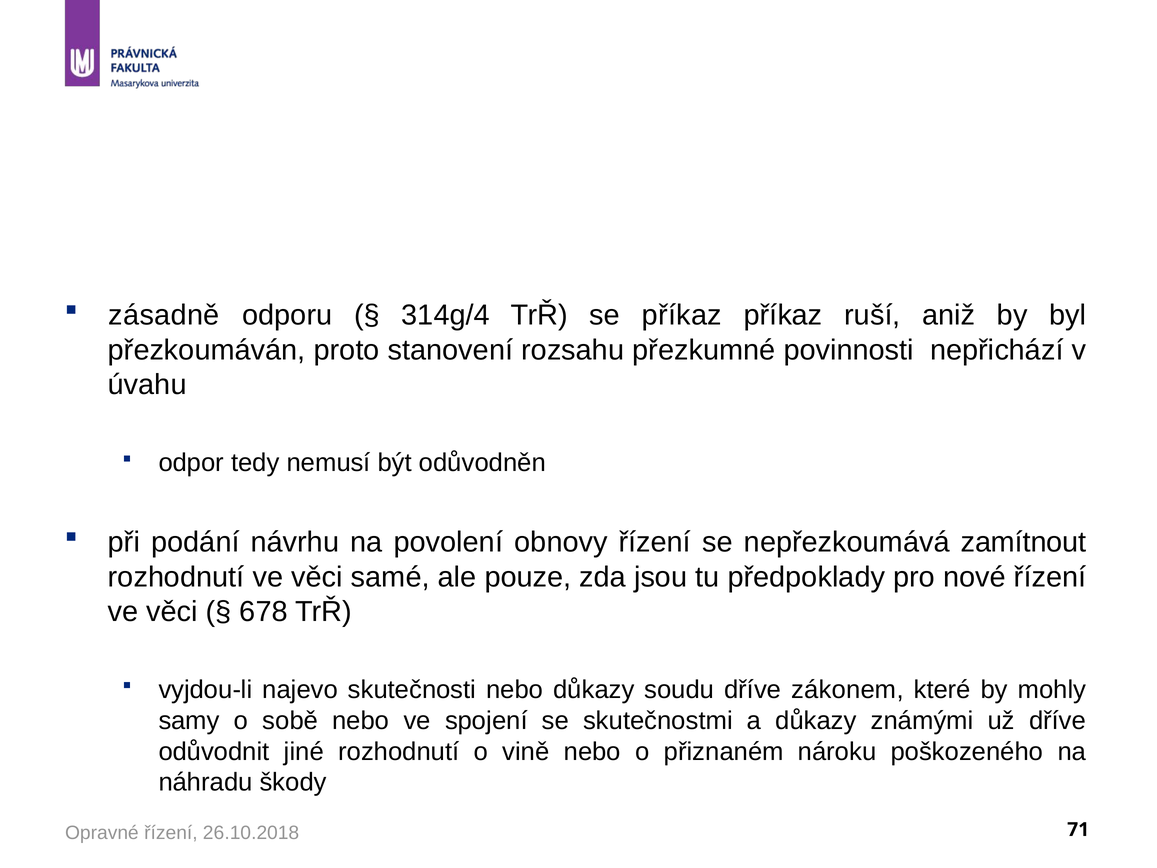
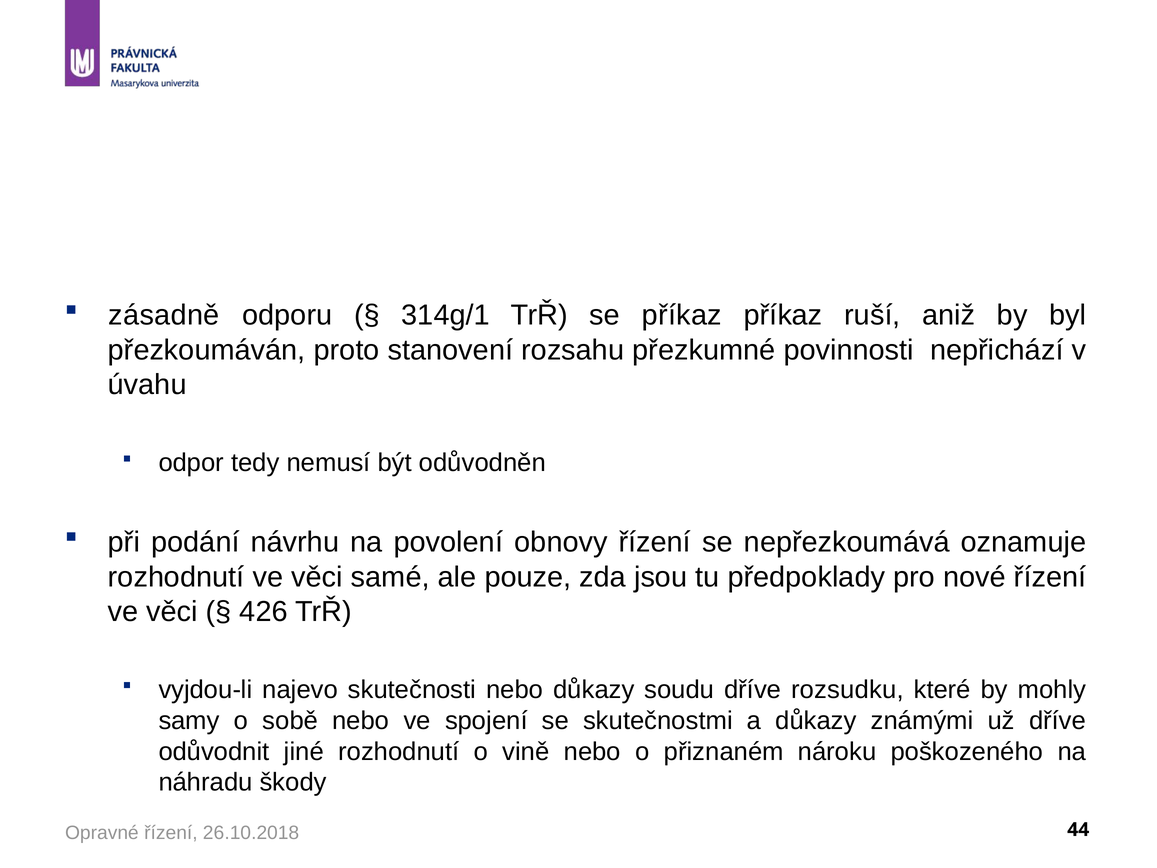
314g/4: 314g/4 -> 314g/1
zamítnout: zamítnout -> oznamuje
678: 678 -> 426
zákonem: zákonem -> rozsudku
71: 71 -> 44
